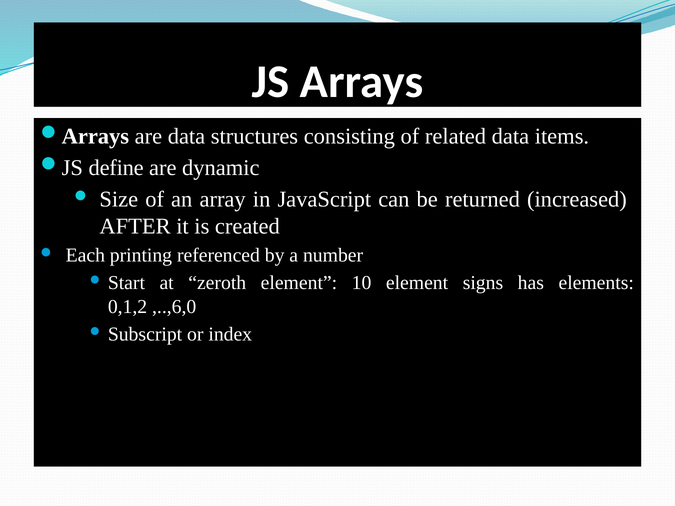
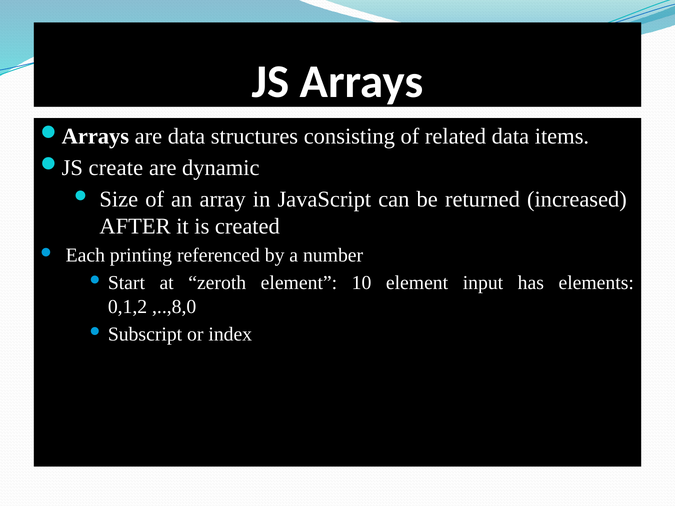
define: define -> create
signs: signs -> input
,..,6,0: ,..,6,0 -> ,..,8,0
